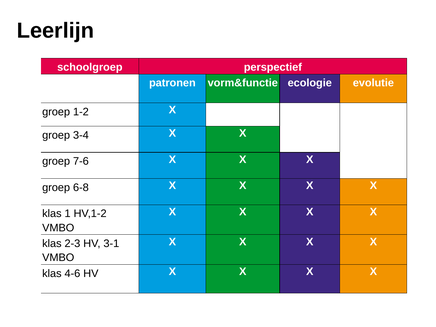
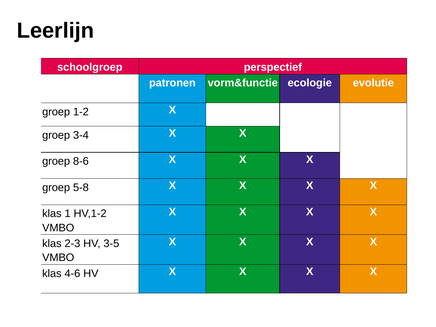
7-6: 7-6 -> 8-6
6-8: 6-8 -> 5-8
3-1: 3-1 -> 3-5
